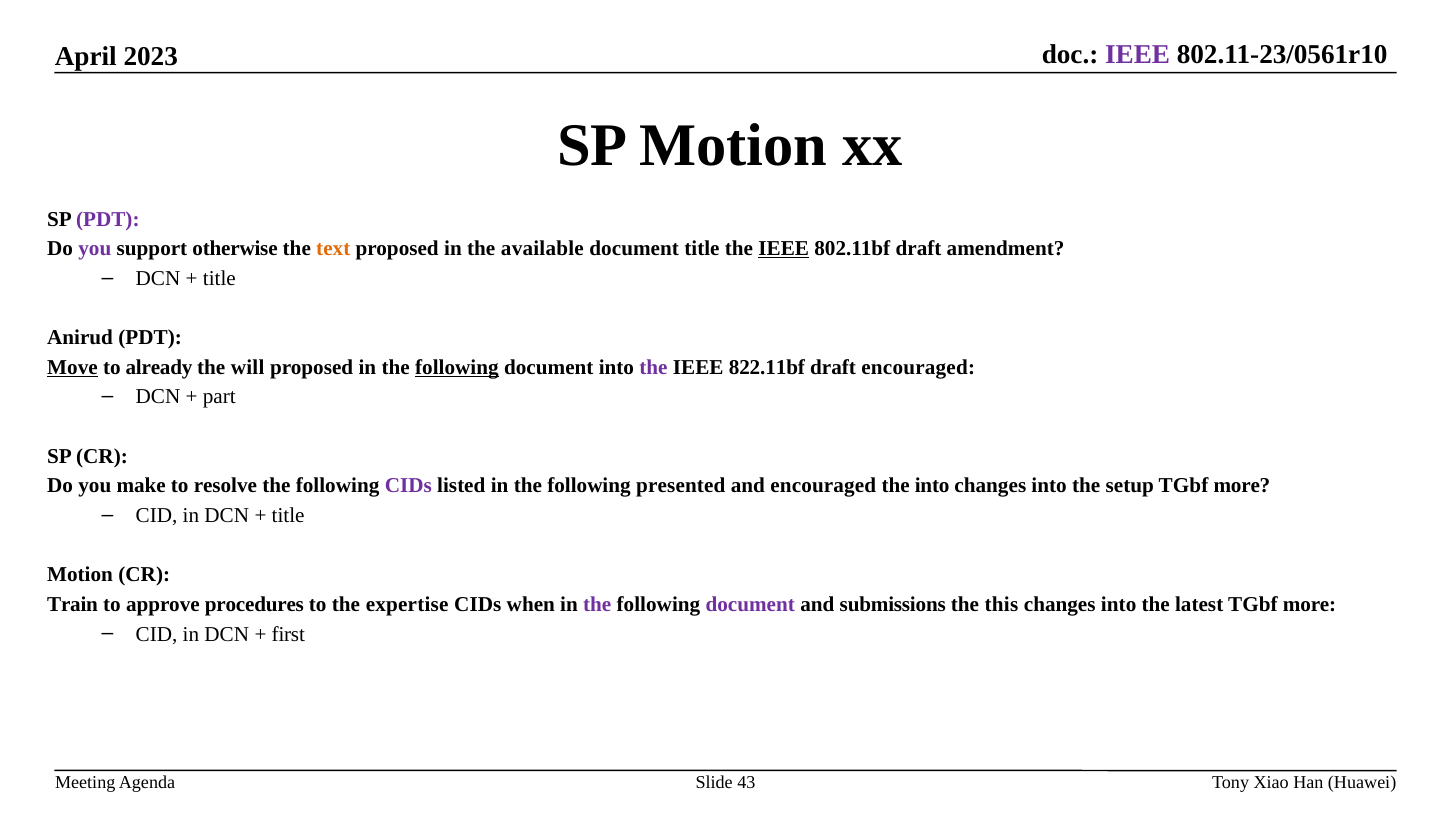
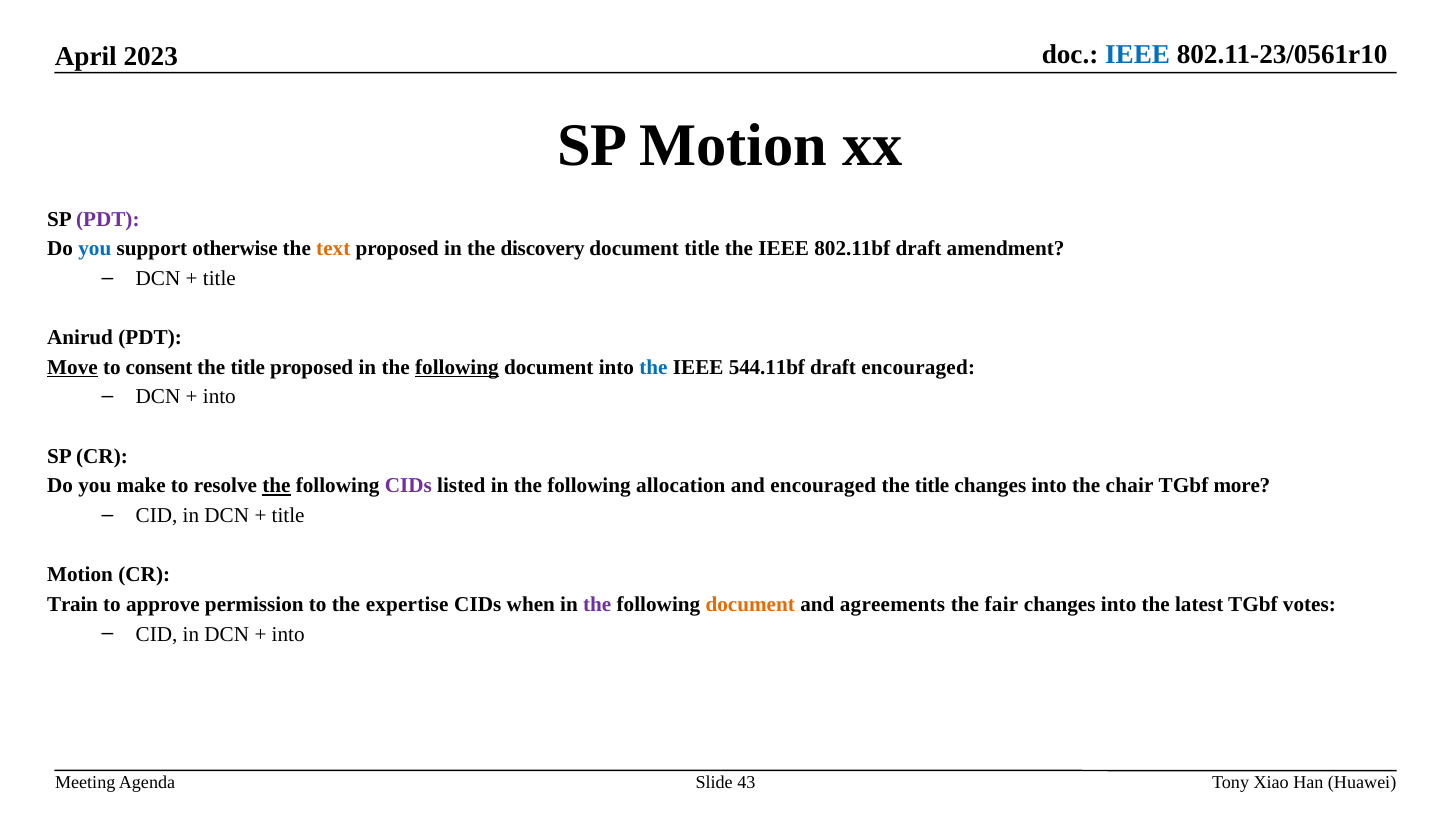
IEEE at (1138, 55) colour: purple -> blue
you at (95, 249) colour: purple -> blue
available: available -> discovery
IEEE at (784, 249) underline: present -> none
already: already -> consent
will at (248, 367): will -> title
the at (653, 367) colour: purple -> blue
822.11bf: 822.11bf -> 544.11bf
part at (219, 397): part -> into
the at (276, 486) underline: none -> present
presented: presented -> allocation
into at (932, 486): into -> title
setup: setup -> chair
procedures: procedures -> permission
document at (750, 605) colour: purple -> orange
submissions: submissions -> agreements
this: this -> fair
latest TGbf more: more -> votes
first at (288, 634): first -> into
